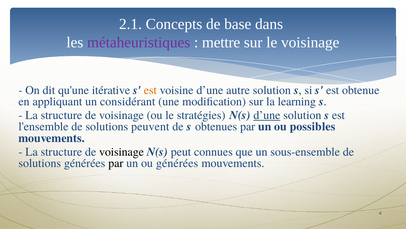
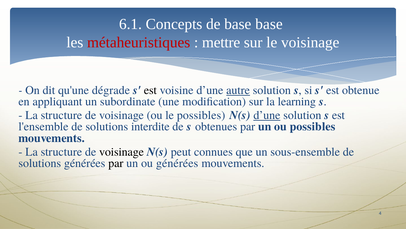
2.1: 2.1 -> 6.1
base dans: dans -> base
métaheuristiques colour: purple -> red
itérative: itérative -> dégrade
est at (150, 90) colour: orange -> black
autre underline: none -> present
considérant: considérant -> subordinate
le stratégies: stratégies -> possibles
peuvent: peuvent -> interdite
